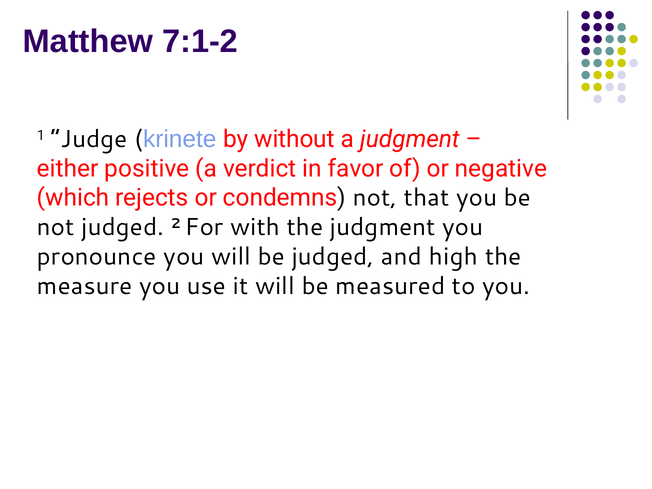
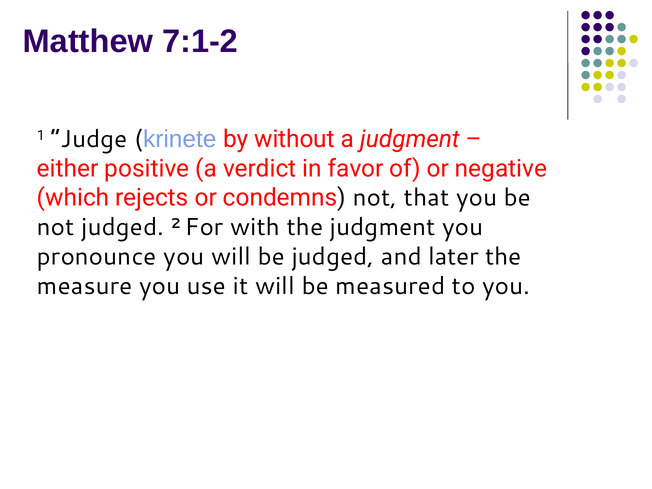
high: high -> later
